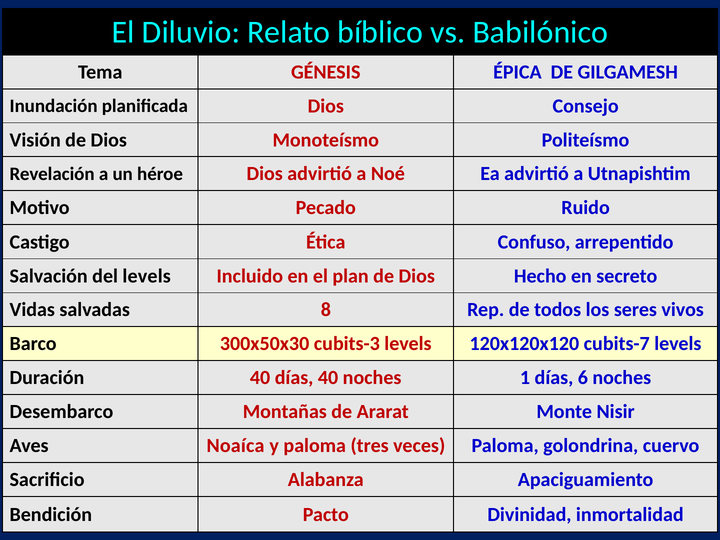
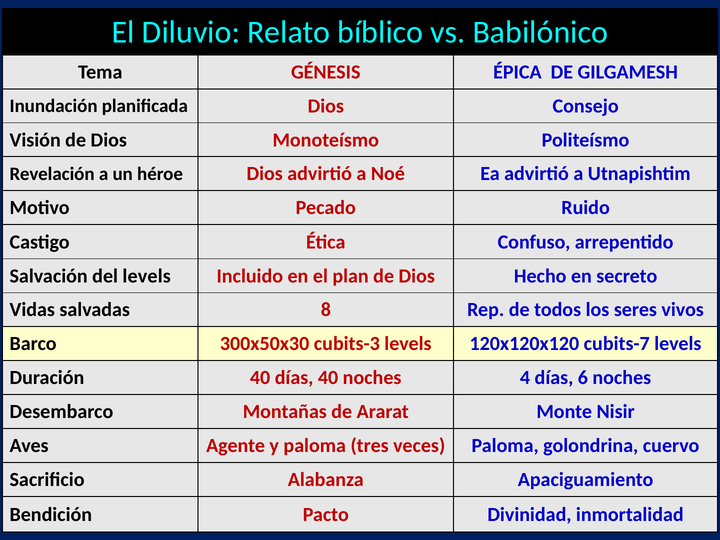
1: 1 -> 4
Noaíca: Noaíca -> Agente
